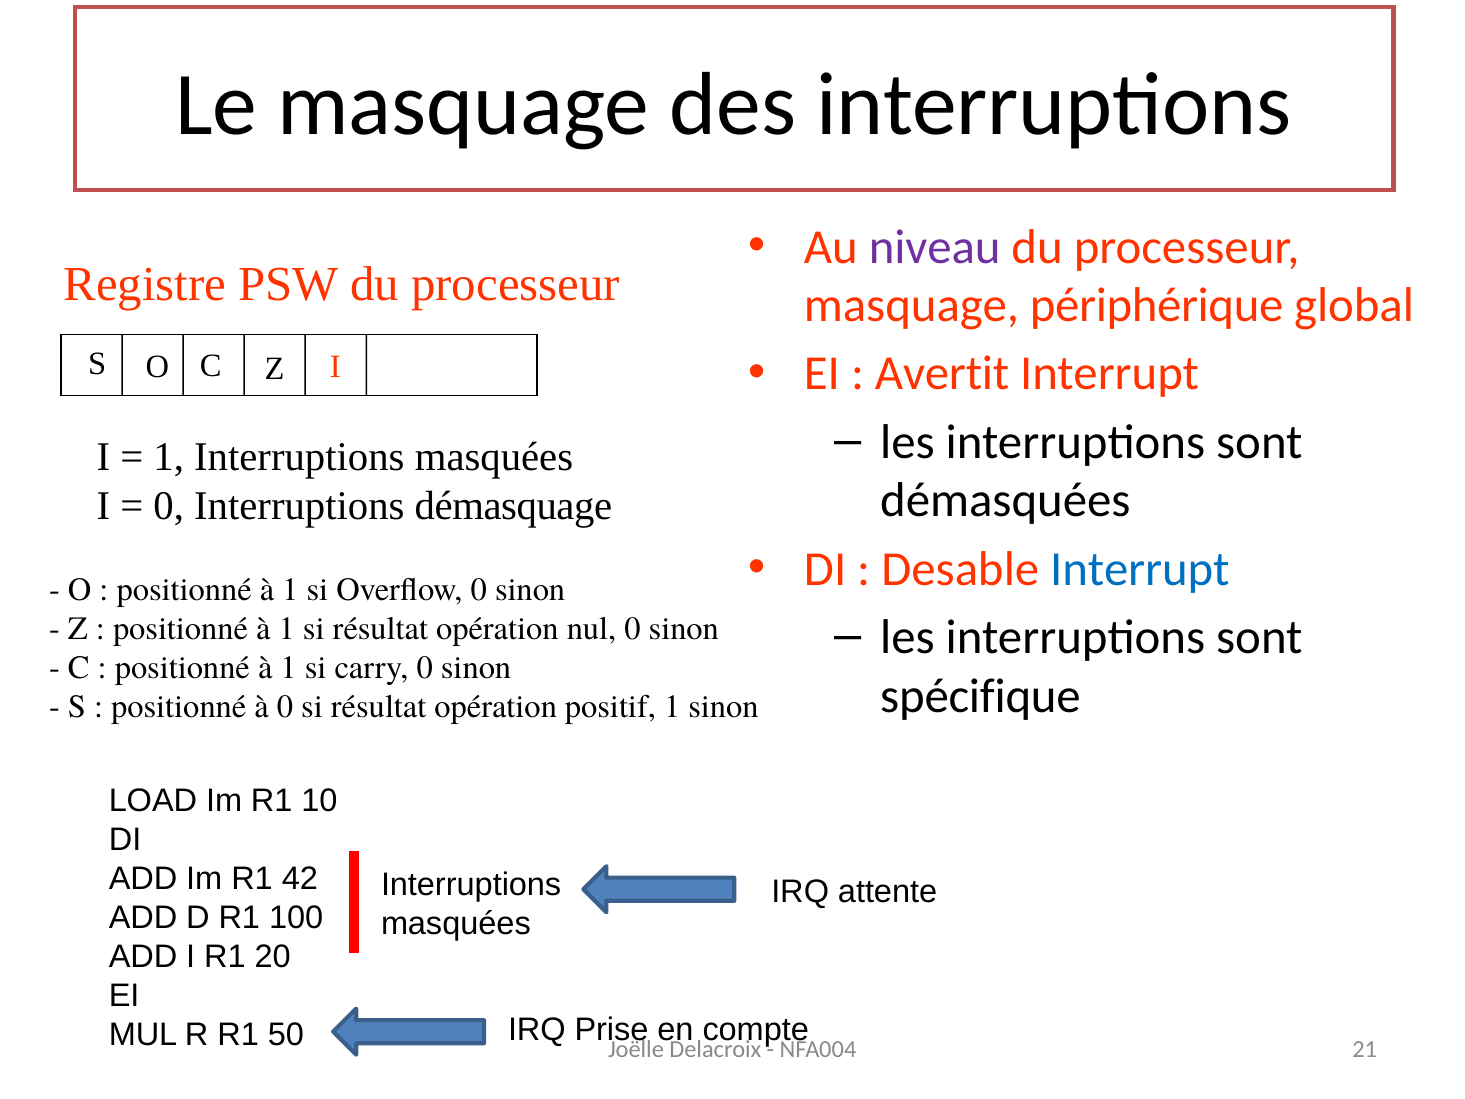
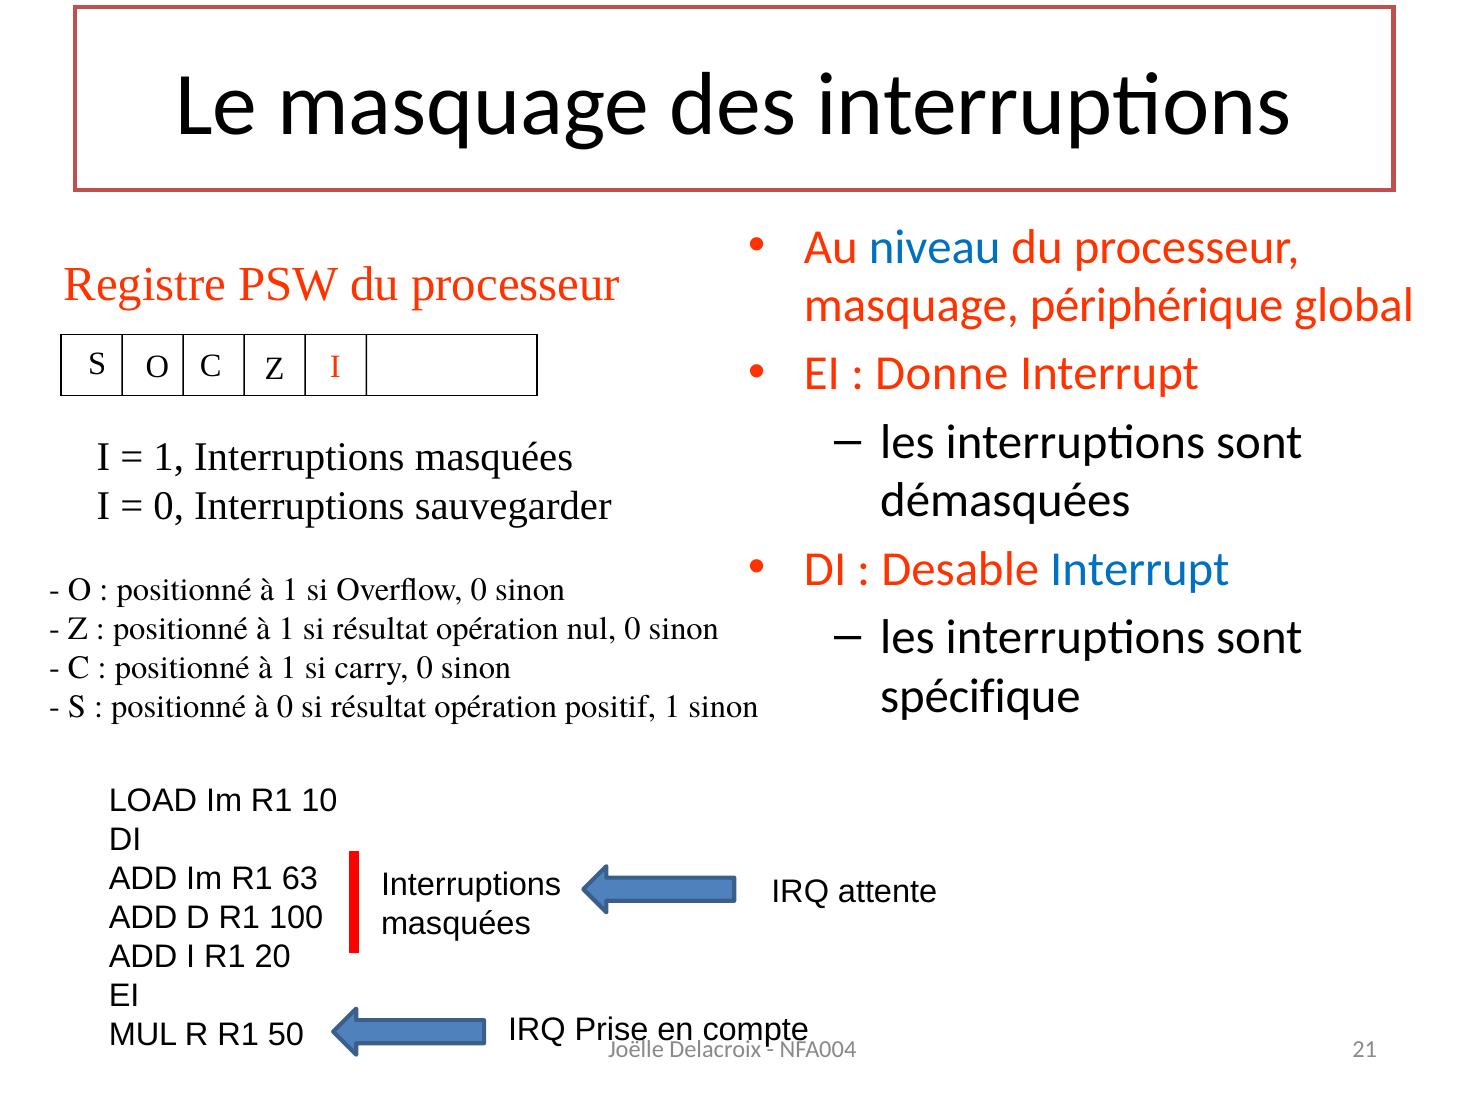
niveau colour: purple -> blue
Avertit: Avertit -> Donne
démasquage: démasquage -> sauvegarder
42: 42 -> 63
